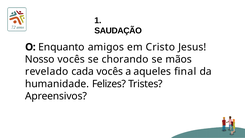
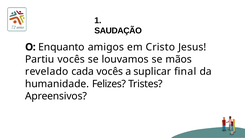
Nosso: Nosso -> Partiu
chorando: chorando -> louvamos
aqueles: aqueles -> suplicar
